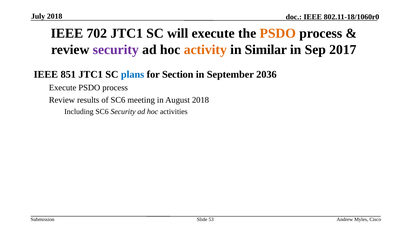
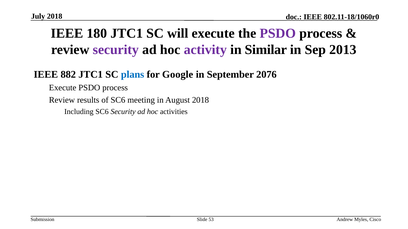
702: 702 -> 180
PSDO at (278, 34) colour: orange -> purple
activity colour: orange -> purple
2017: 2017 -> 2013
851: 851 -> 882
Section: Section -> Google
2036: 2036 -> 2076
